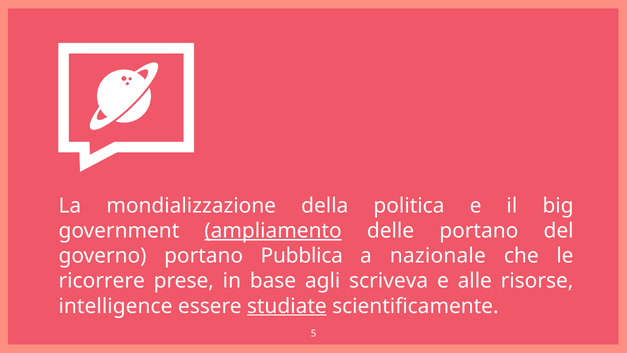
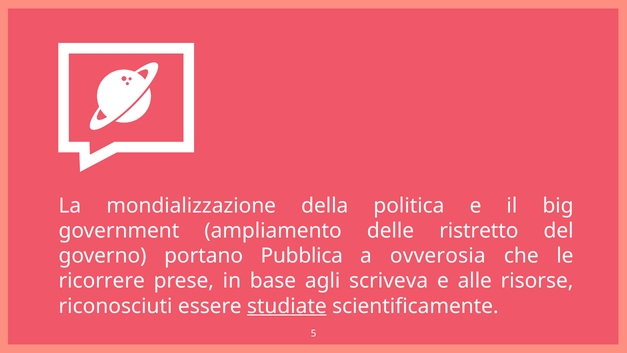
ampliamento underline: present -> none
delle portano: portano -> ristretto
nazionale: nazionale -> ovverosia
intelligence: intelligence -> riconosciuti
